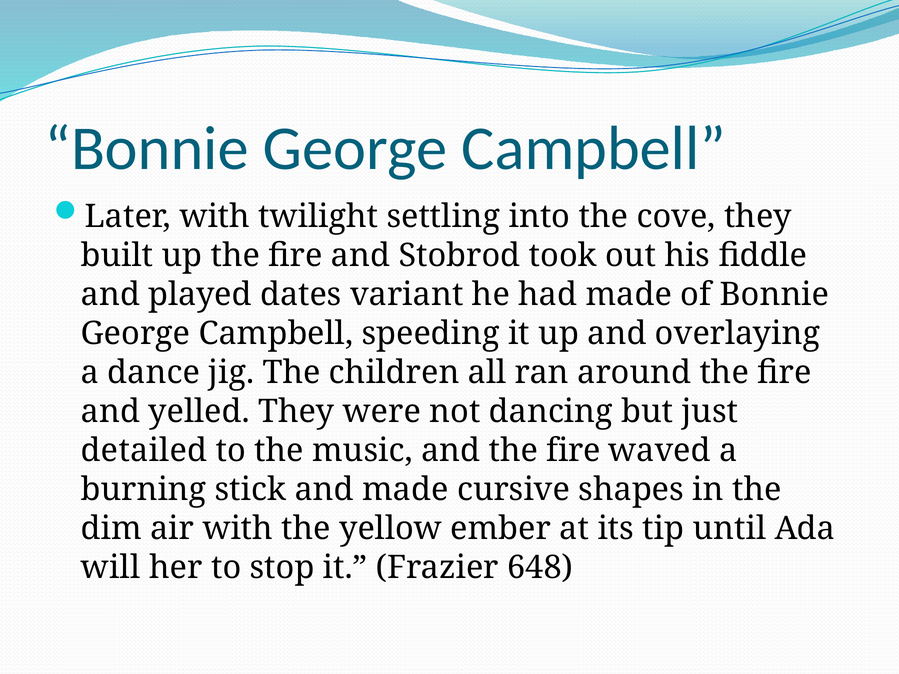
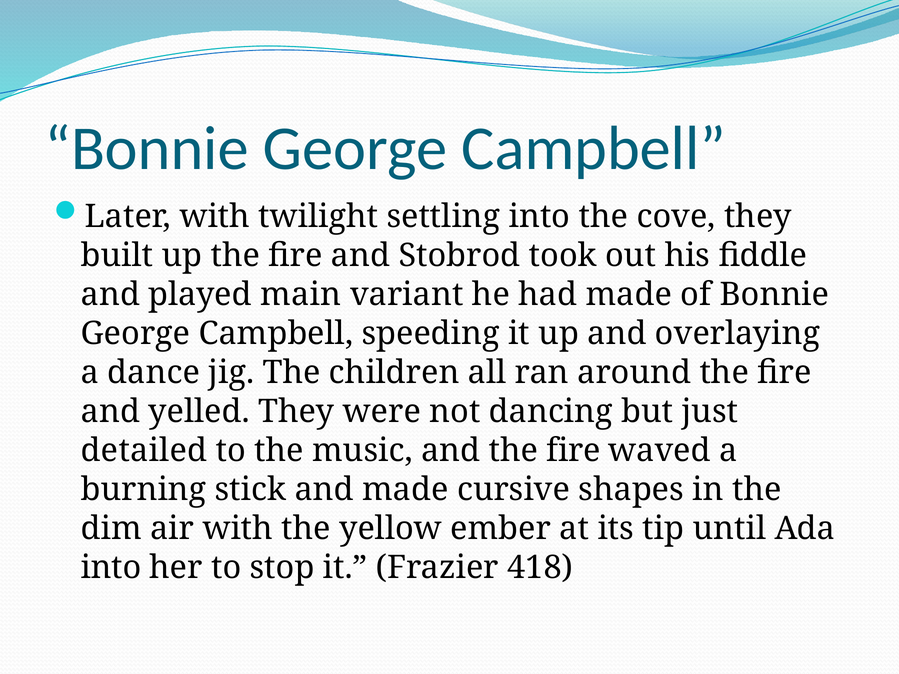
dates: dates -> main
will at (111, 568): will -> into
648: 648 -> 418
